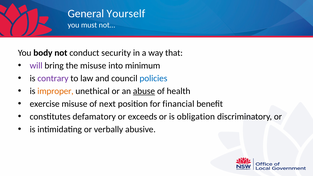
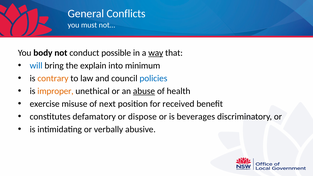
Yourself: Yourself -> Conflicts
security: security -> possible
way underline: none -> present
will colour: purple -> blue
the misuse: misuse -> explain
contrary colour: purple -> orange
financial: financial -> received
exceeds: exceeds -> dispose
obligation: obligation -> beverages
